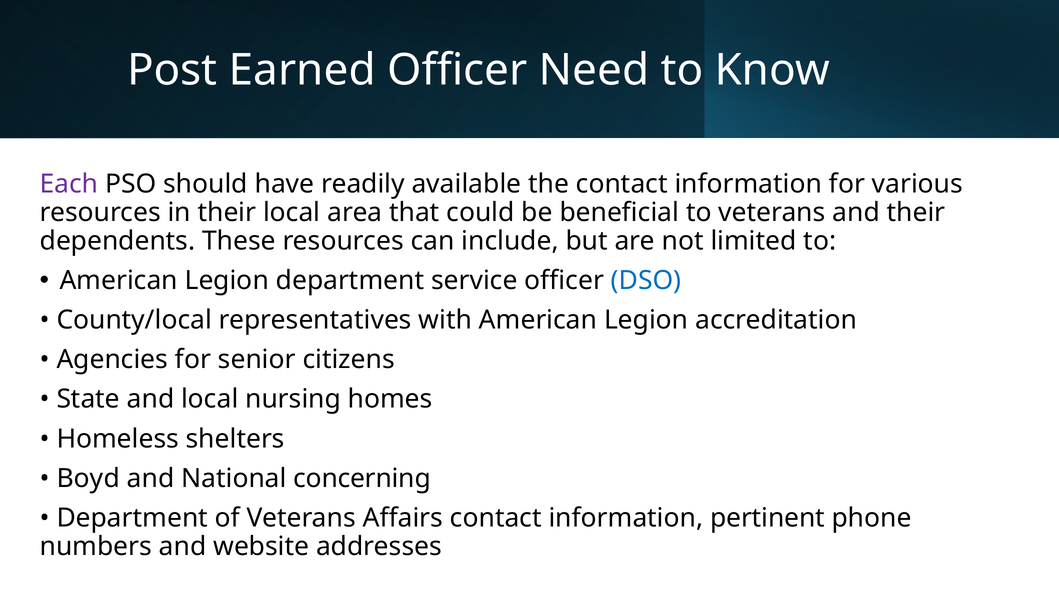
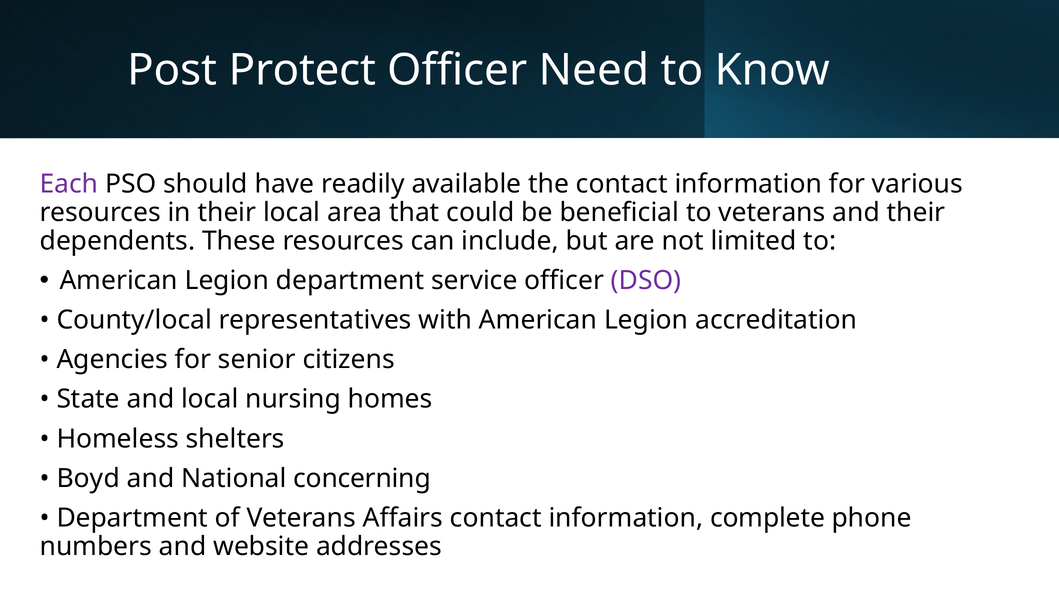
Earned: Earned -> Protect
DSO colour: blue -> purple
pertinent: pertinent -> complete
